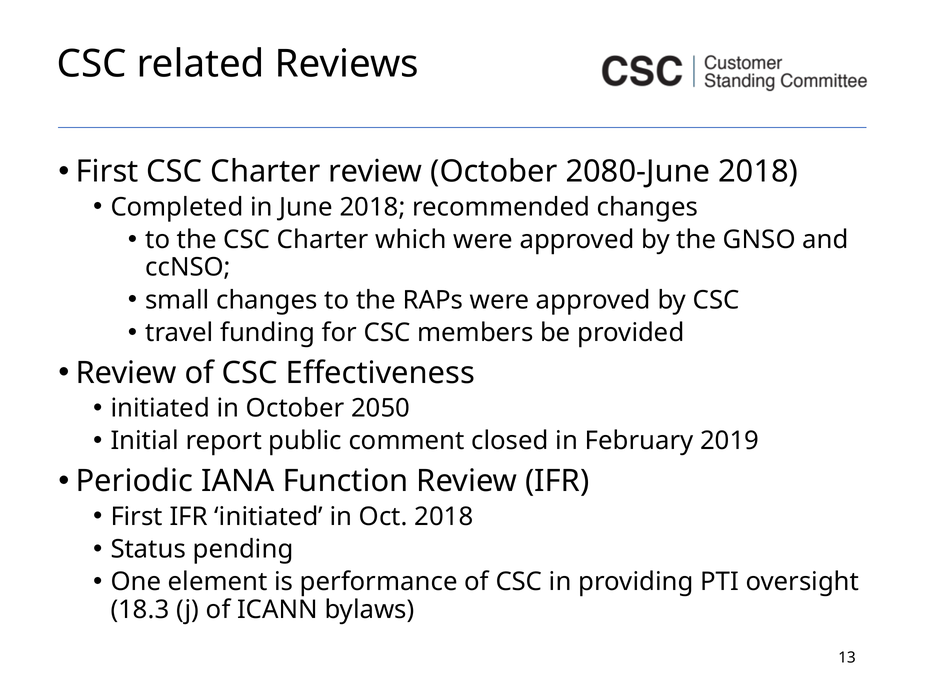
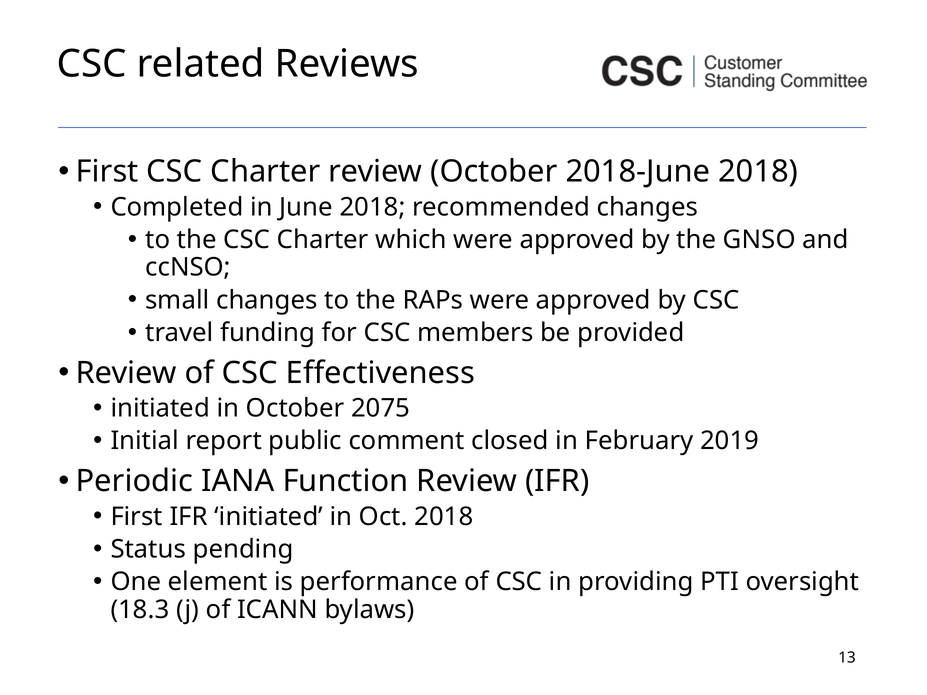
2080-June: 2080-June -> 2018-June
2050: 2050 -> 2075
